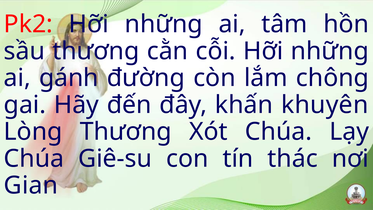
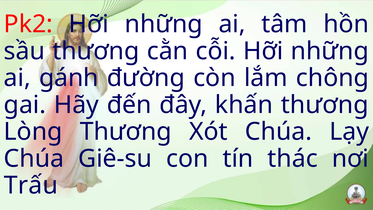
khấn khuyên: khuyên -> thương
Gian: Gian -> Trấu
